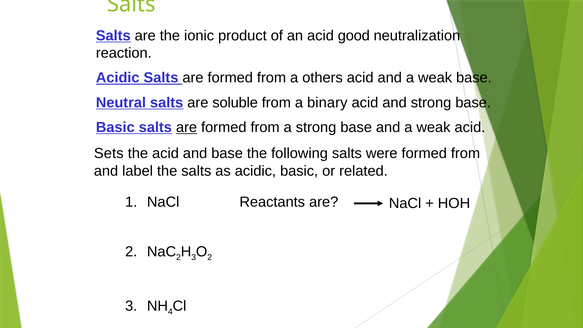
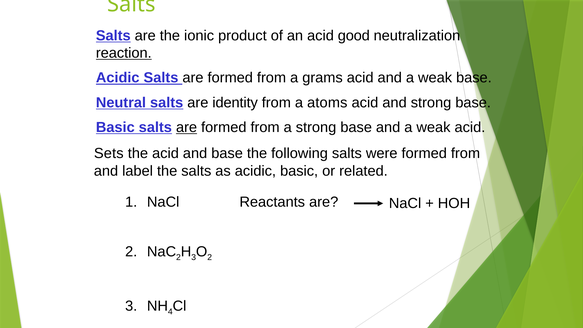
reaction underline: none -> present
others: others -> grams
soluble: soluble -> identity
binary: binary -> atoms
